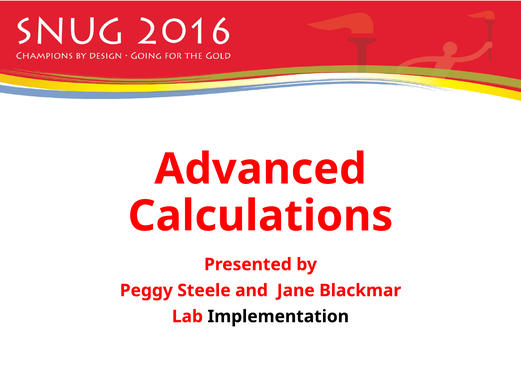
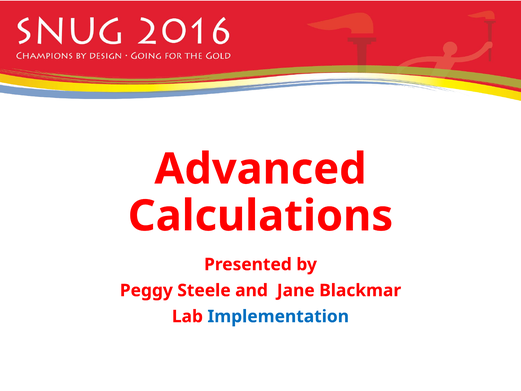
Implementation colour: black -> blue
